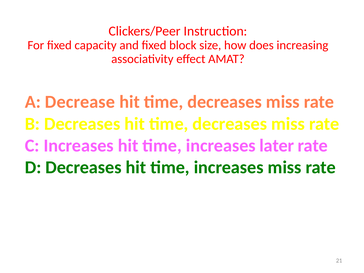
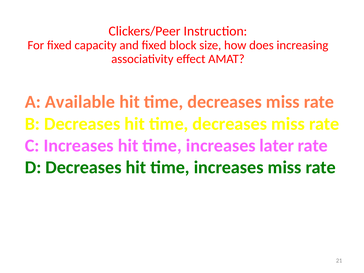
Decrease: Decrease -> Available
